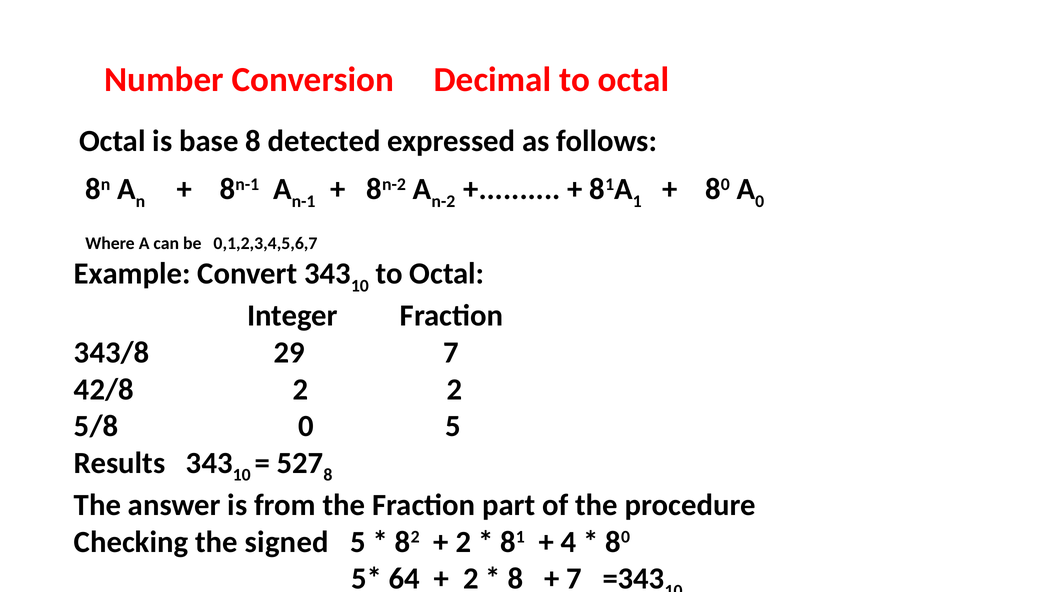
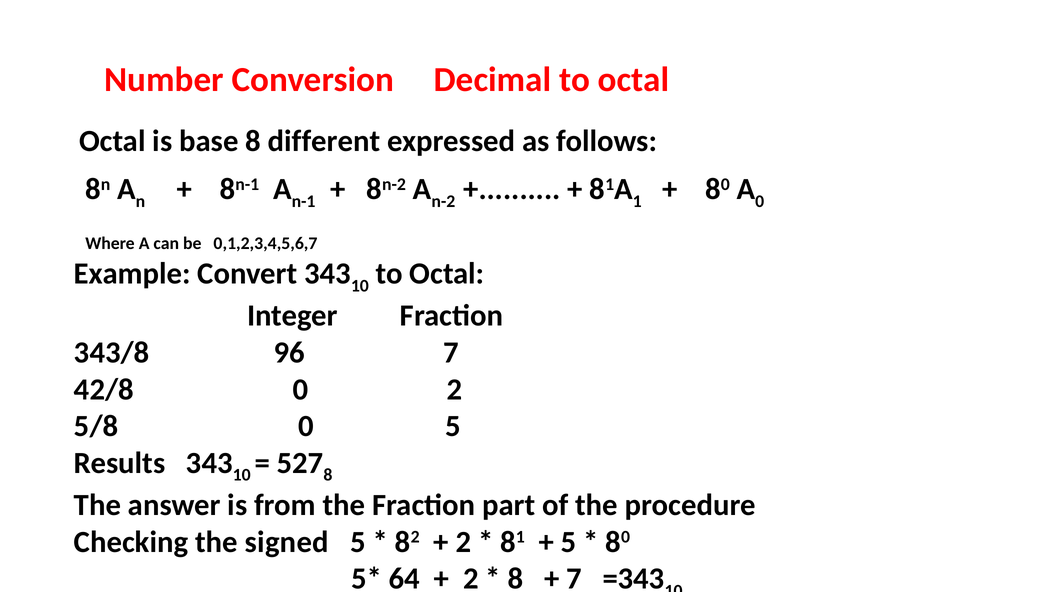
detected: detected -> different
29: 29 -> 96
42/8 2: 2 -> 0
4 at (569, 542): 4 -> 5
